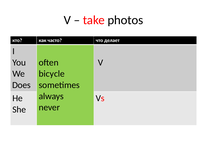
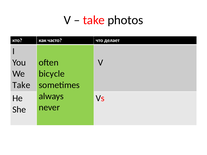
Does at (21, 85): Does -> Take
